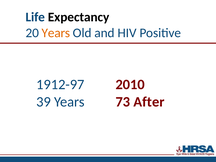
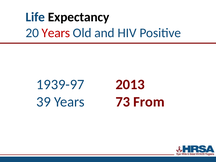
Years at (56, 33) colour: orange -> red
1912-97: 1912-97 -> 1939-97
2010: 2010 -> 2013
After: After -> From
